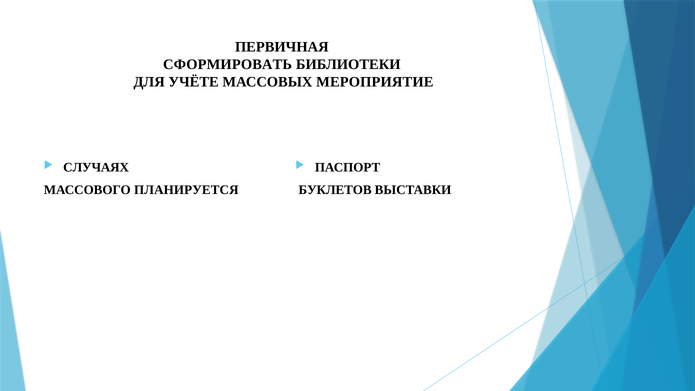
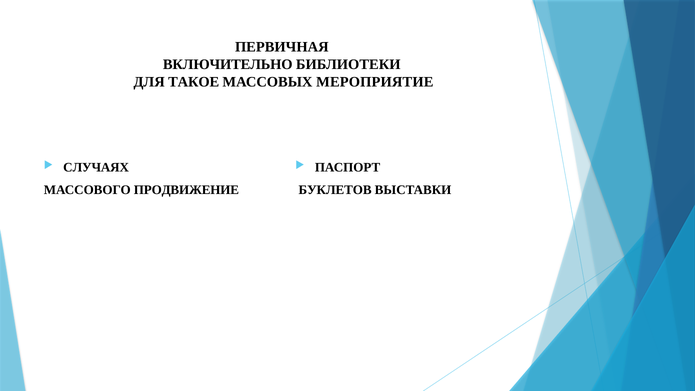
СФОРМИРОВАТЬ: СФОРМИРОВАТЬ -> ВКЛЮЧИТЕЛЬНО
УЧЁТЕ: УЧЁТЕ -> ТАКОЕ
ПЛАНИРУЕТСЯ: ПЛАНИРУЕТСЯ -> ПРОДВИЖЕНИЕ
